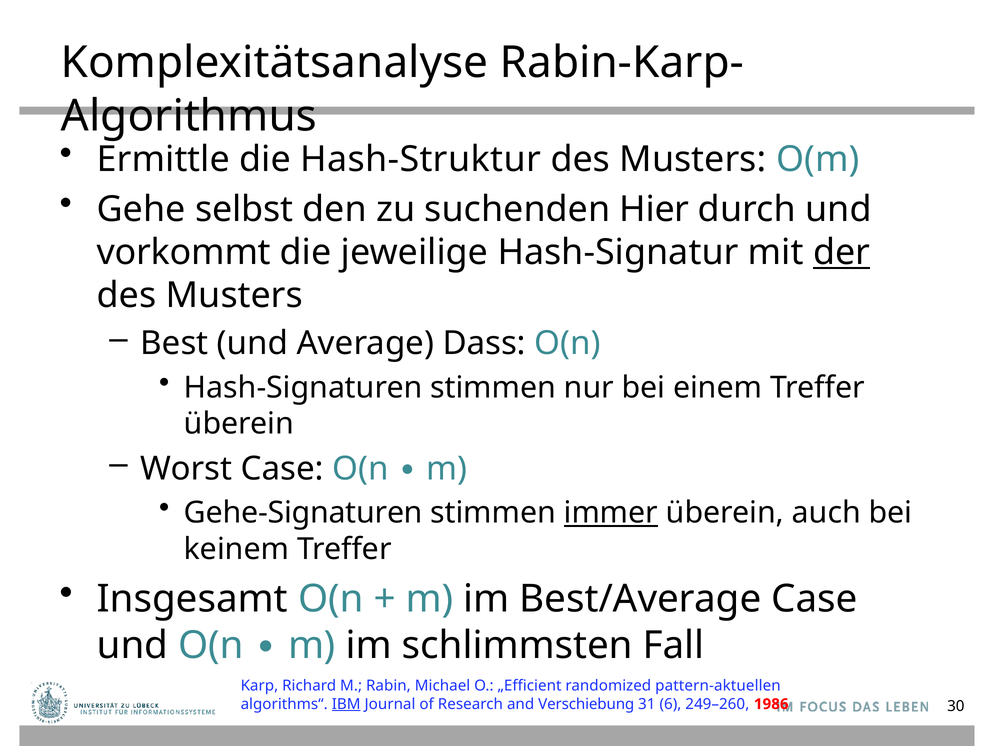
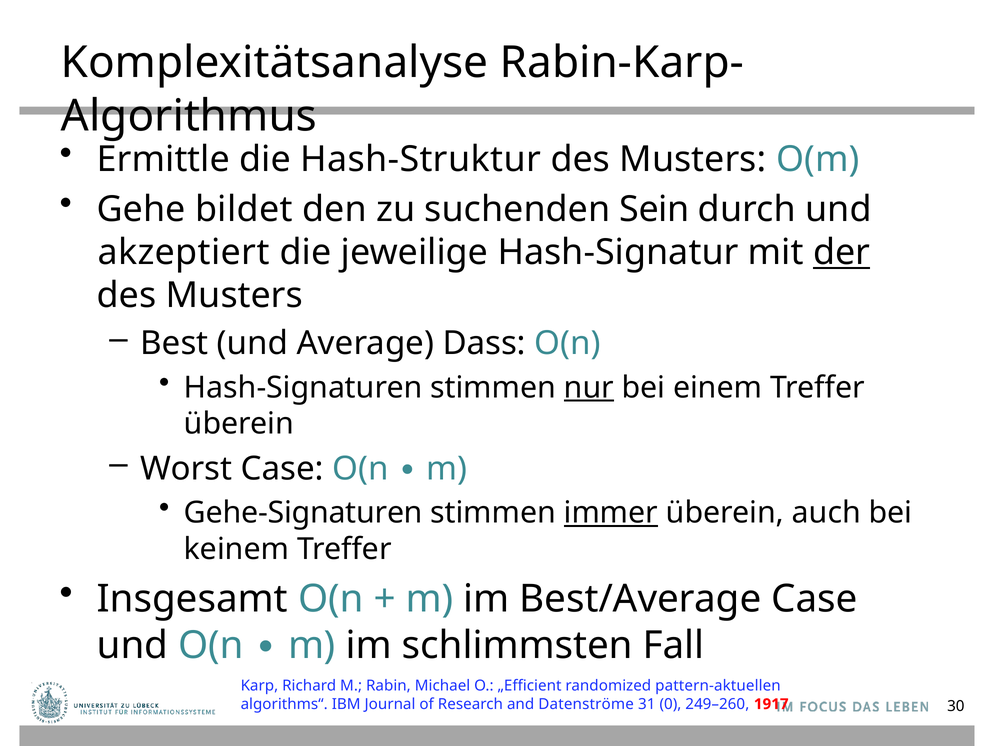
selbst: selbst -> bildet
Hier: Hier -> Sein
vorkommt: vorkommt -> akzeptiert
nur underline: none -> present
IBM underline: present -> none
Verschiebung: Verschiebung -> Datenströme
6: 6 -> 0
1986: 1986 -> 1917
